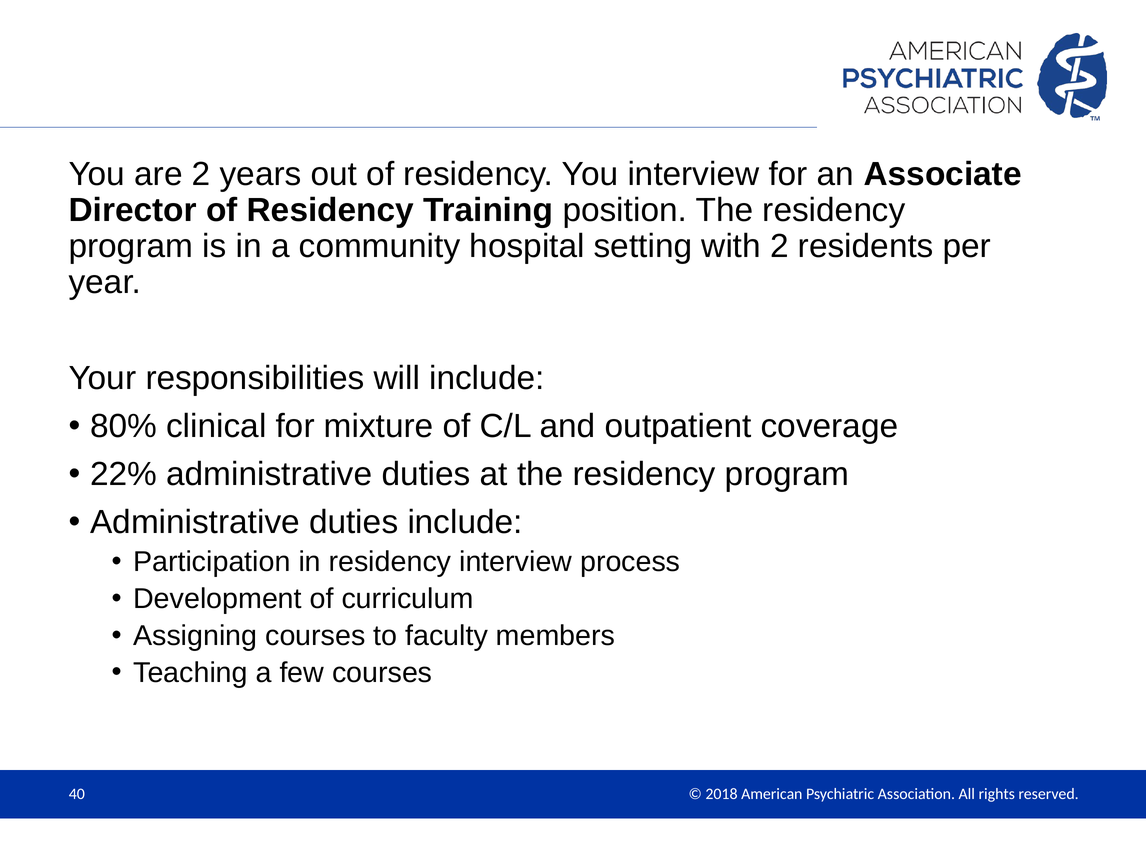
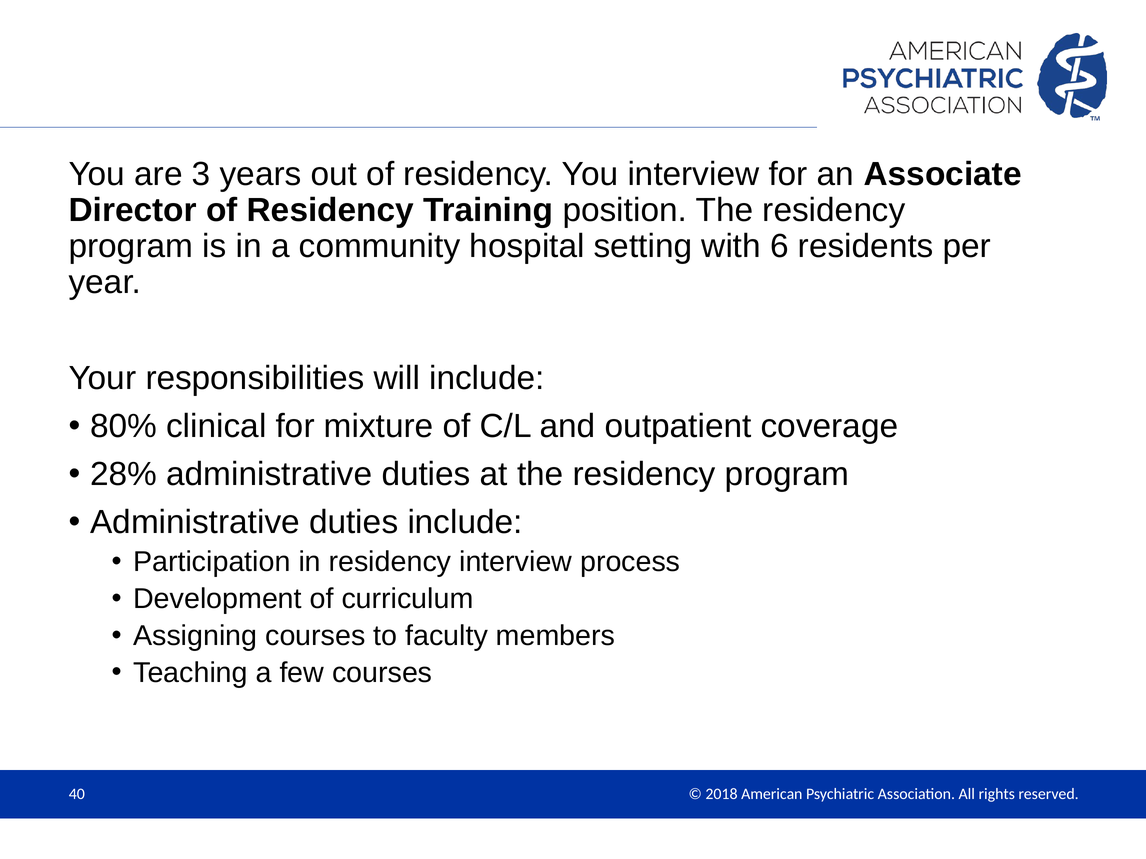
are 2: 2 -> 3
with 2: 2 -> 6
22%: 22% -> 28%
